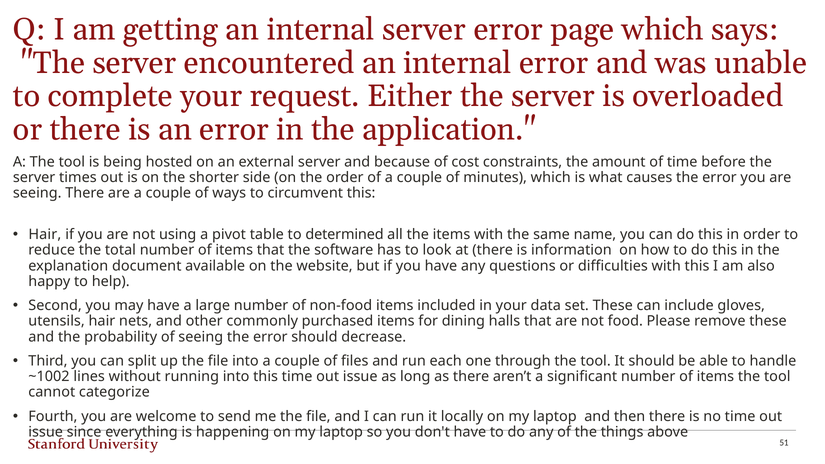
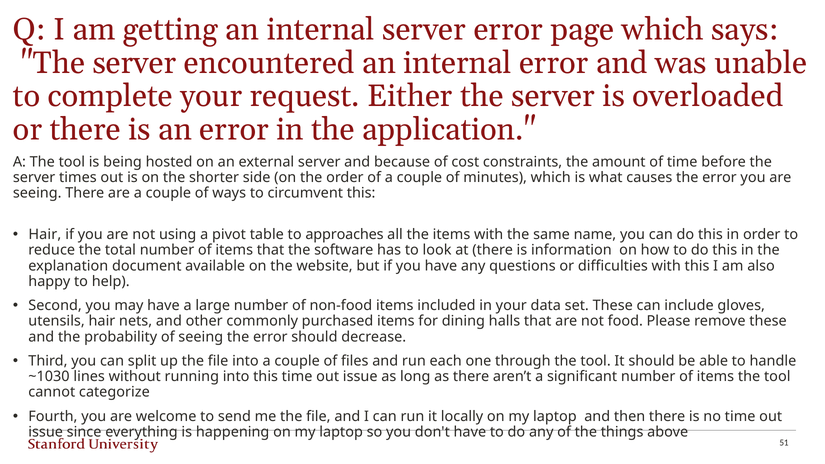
determined: determined -> approaches
~1002: ~1002 -> ~1030
